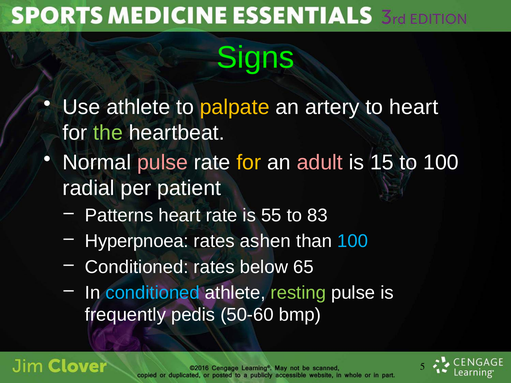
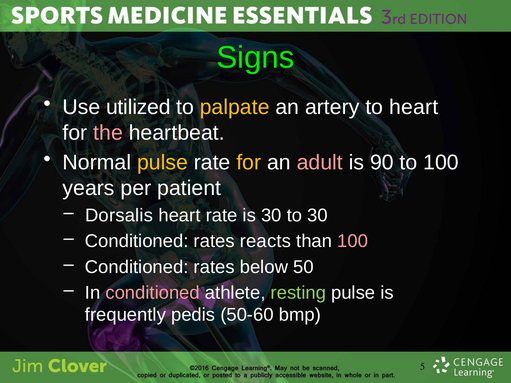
Use athlete: athlete -> utilized
the colour: light green -> pink
pulse at (163, 163) colour: pink -> yellow
15: 15 -> 90
radial: radial -> years
Patterns: Patterns -> Dorsalis
is 55: 55 -> 30
to 83: 83 -> 30
Hyperpnoea at (137, 241): Hyperpnoea -> Conditioned
ashen: ashen -> reacts
100 at (353, 241) colour: light blue -> pink
65: 65 -> 50
conditioned at (153, 293) colour: light blue -> pink
